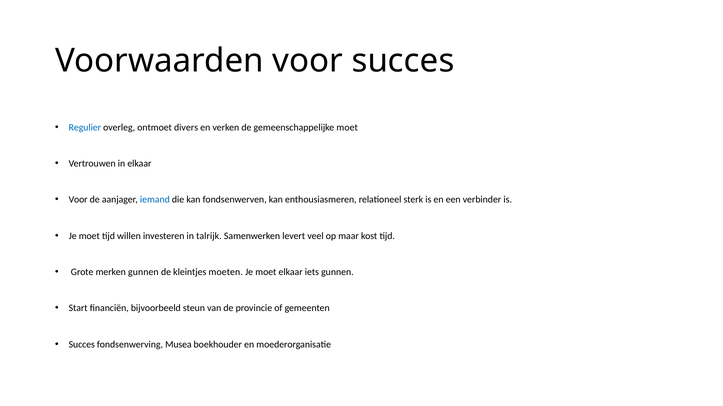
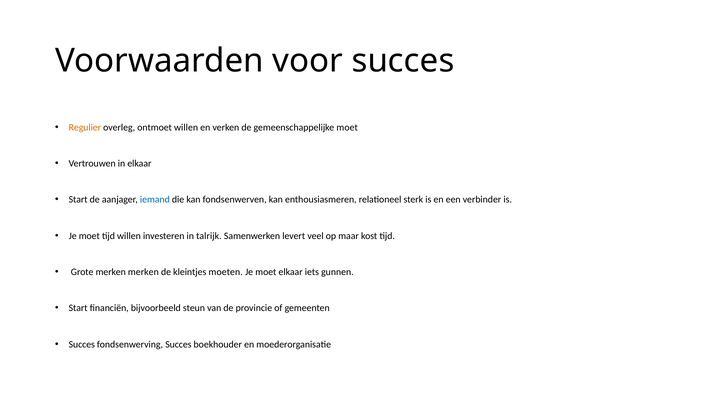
Regulier colour: blue -> orange
ontmoet divers: divers -> willen
Voor at (78, 200): Voor -> Start
merken gunnen: gunnen -> merken
fondsenwerving Musea: Musea -> Succes
